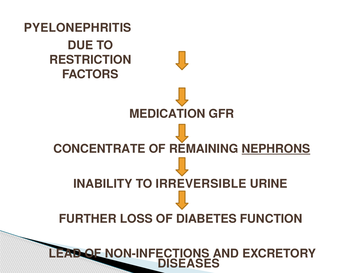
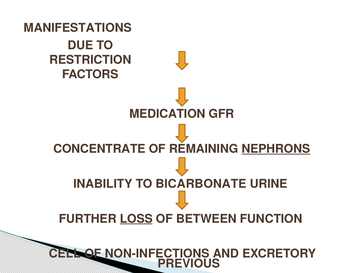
PYELONEPHRITIS: PYELONEPHRITIS -> MANIFESTATIONS
IRREVERSIBLE: IRREVERSIBLE -> BICARBONATE
LOSS underline: none -> present
DIABETES: DIABETES -> BETWEEN
LEAD: LEAD -> CELL
DISEASES: DISEASES -> PREVIOUS
